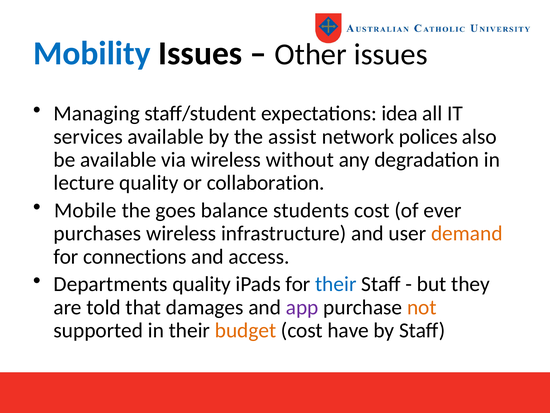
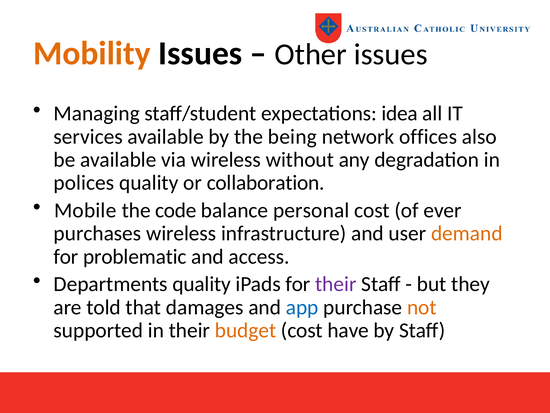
Mobility colour: blue -> orange
assist: assist -> being
polices: polices -> offices
lecture: lecture -> polices
goes: goes -> code
students: students -> personal
connections: connections -> problematic
their at (336, 284) colour: blue -> purple
app colour: purple -> blue
